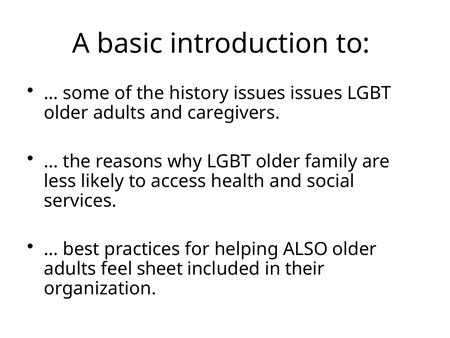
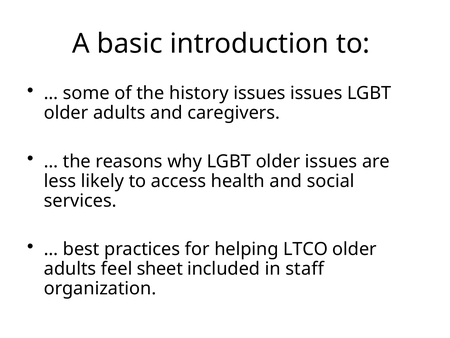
older family: family -> issues
ALSO: ALSO -> LTCO
their: their -> staff
